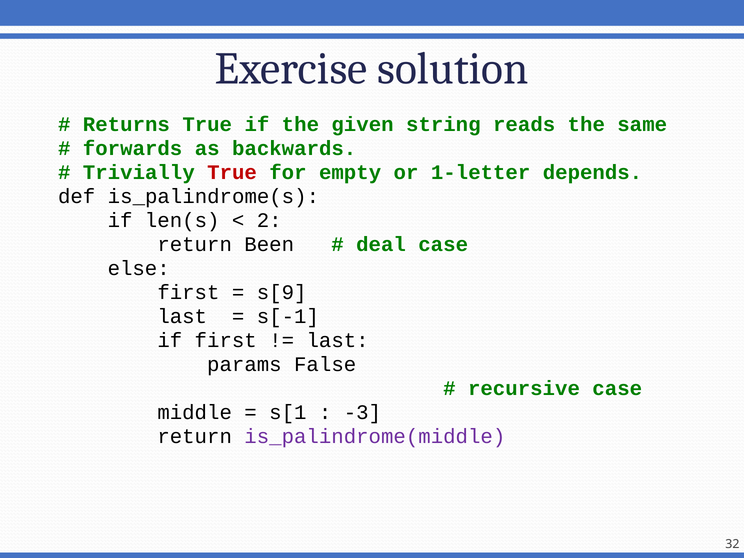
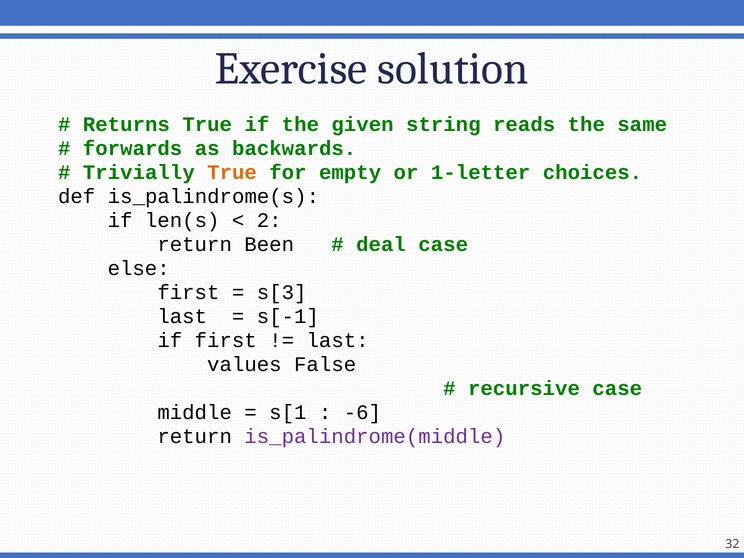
True at (232, 172) colour: red -> orange
depends: depends -> choices
s[9: s[9 -> s[3
params: params -> values
-3: -3 -> -6
